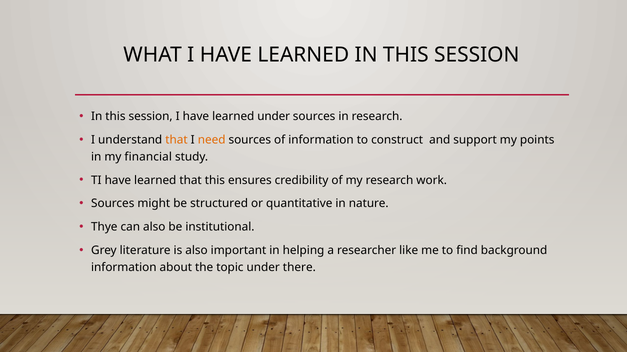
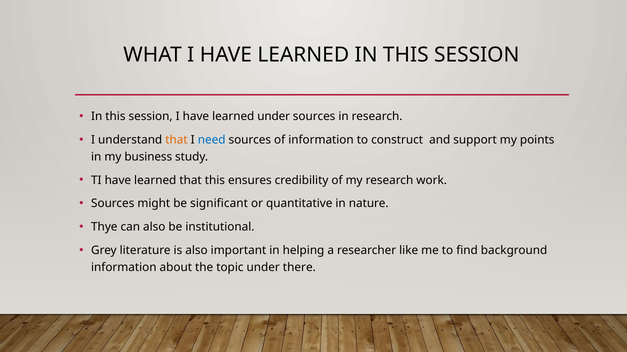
need colour: orange -> blue
financial: financial -> business
structured: structured -> significant
